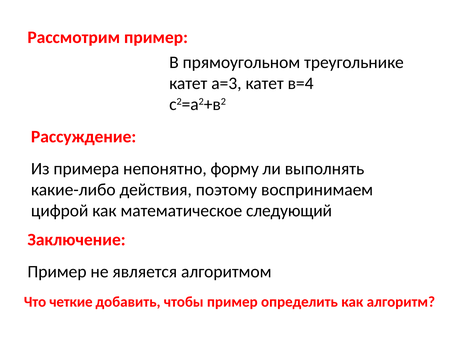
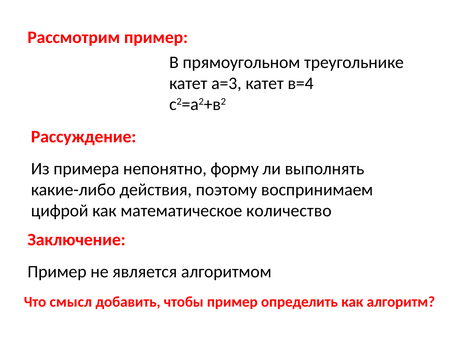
следующий: следующий -> количество
четкие: четкие -> смысл
